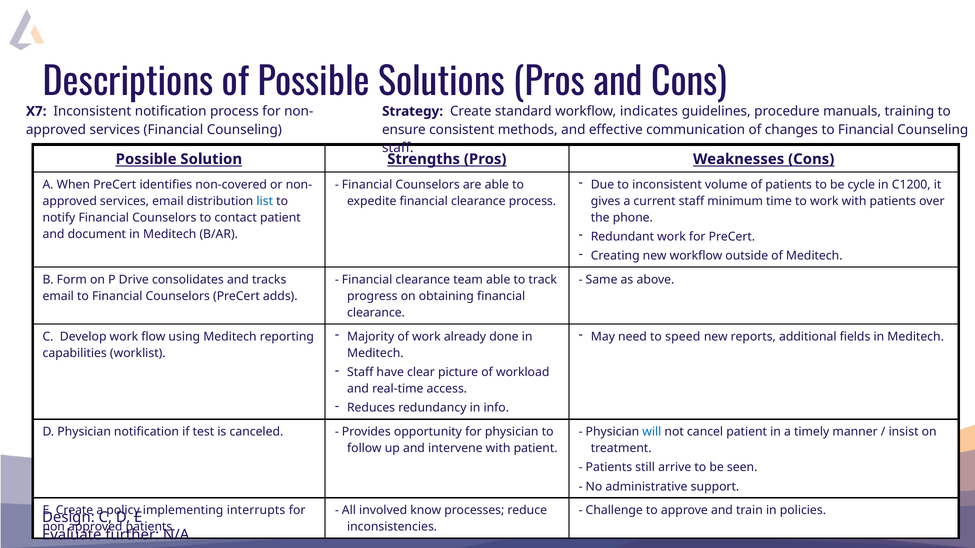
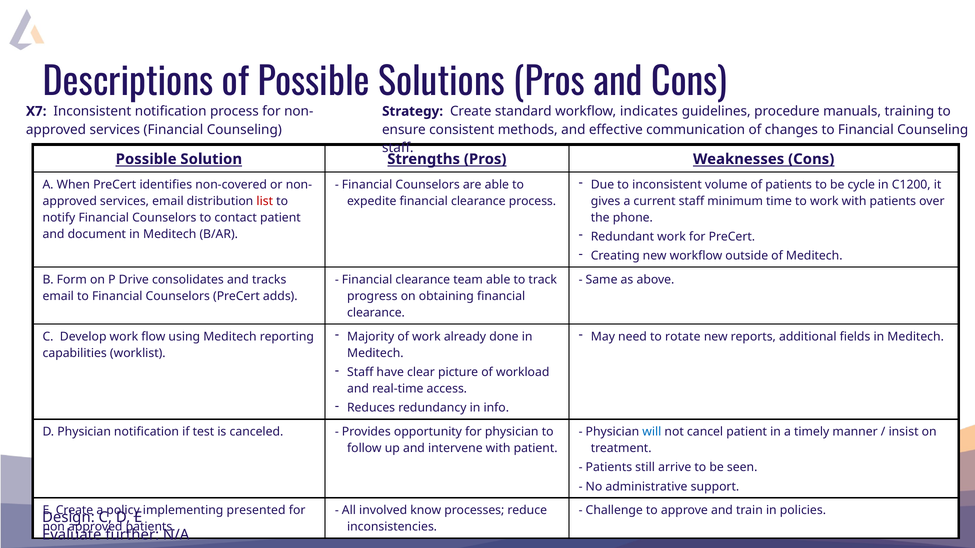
list colour: blue -> red
speed: speed -> rotate
interrupts: interrupts -> presented
